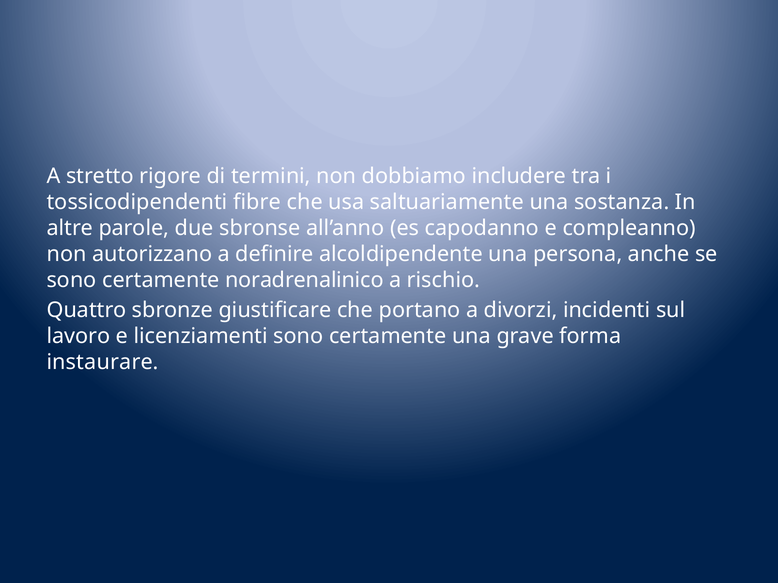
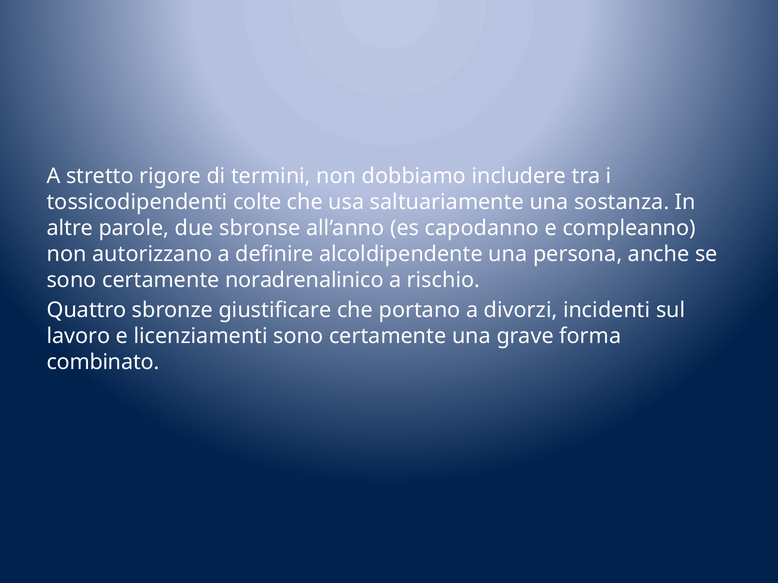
fibre: fibre -> colte
instaurare: instaurare -> combinato
